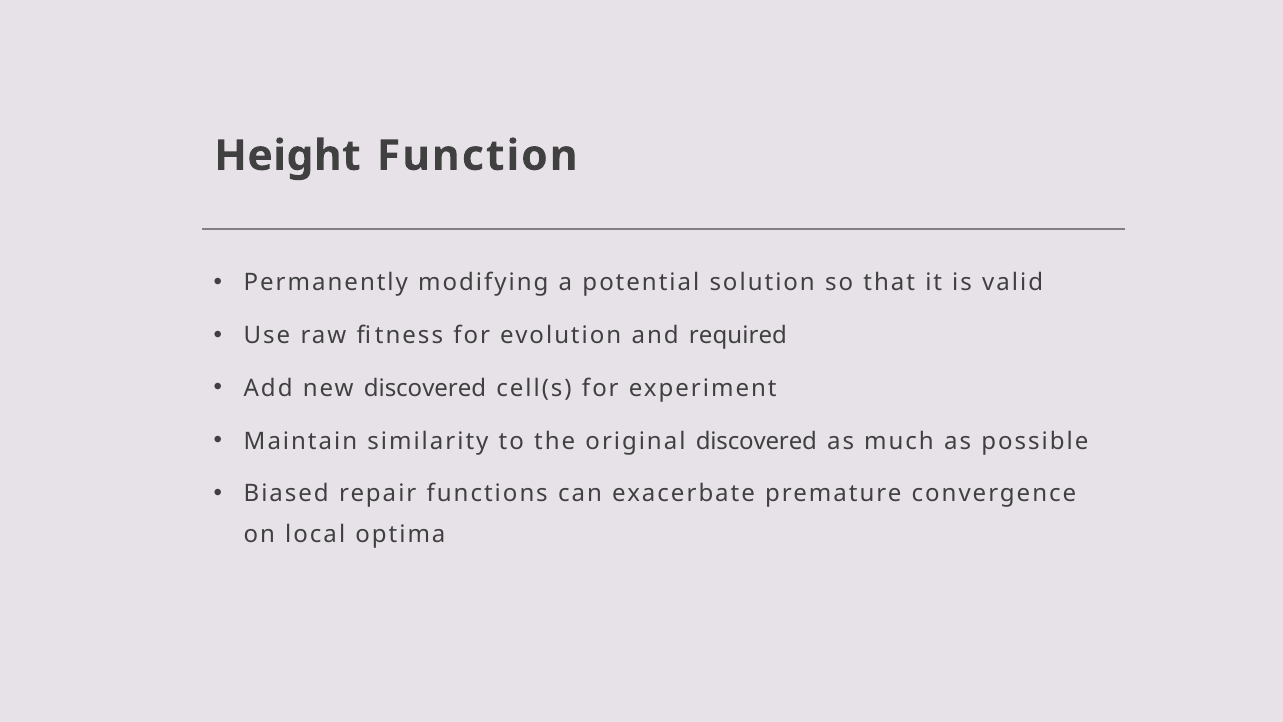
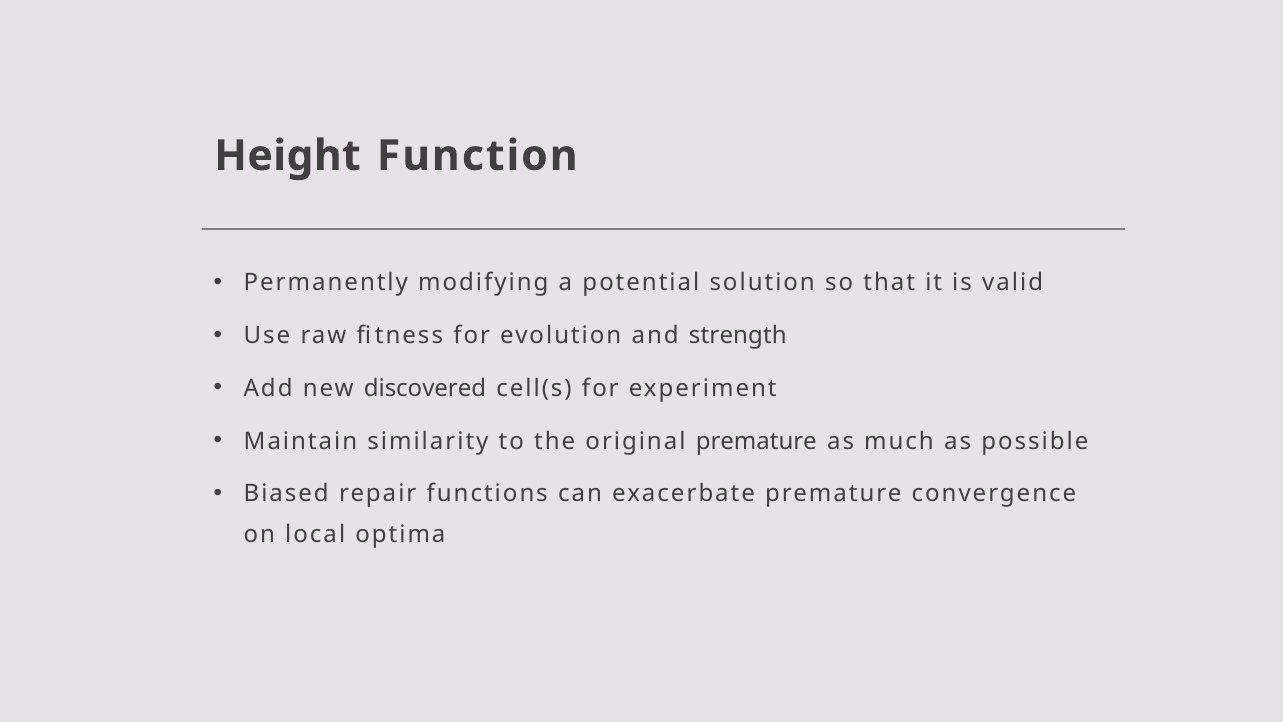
required: required -> strength
original discovered: discovered -> premature
